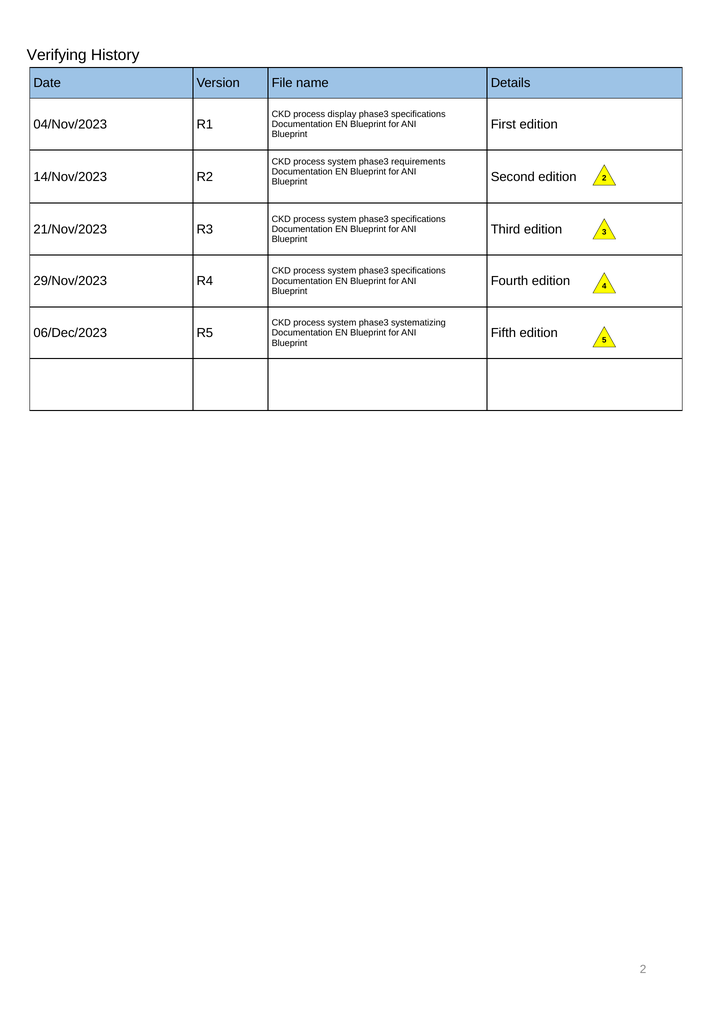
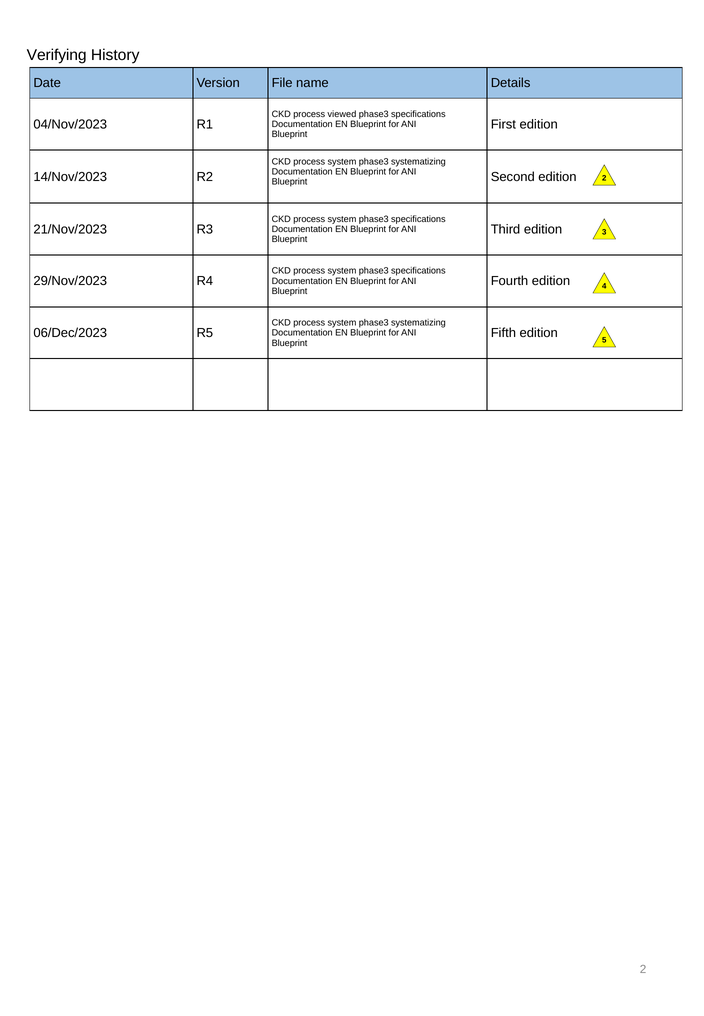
display: display -> viewed
requirements at (418, 162): requirements -> systematizing
